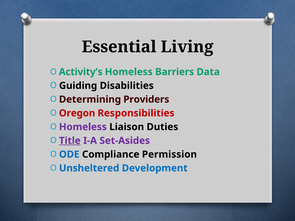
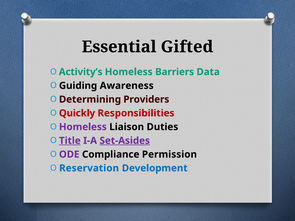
Living: Living -> Gifted
Disabilities: Disabilities -> Awareness
Oregon: Oregon -> Quickly
Set-Asides underline: none -> present
ODE colour: blue -> purple
Unsheltered: Unsheltered -> Reservation
